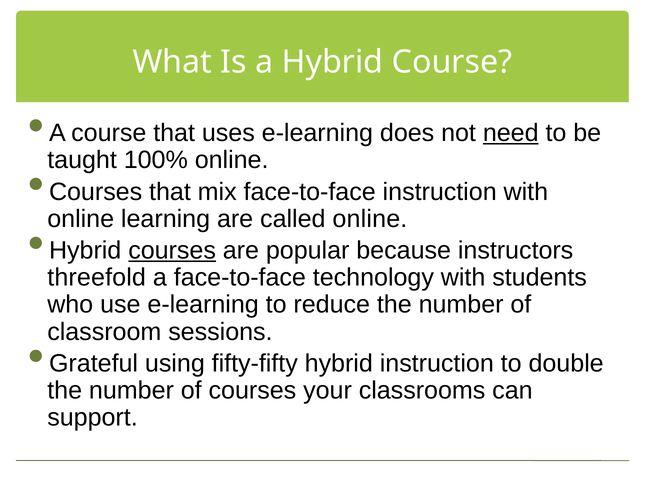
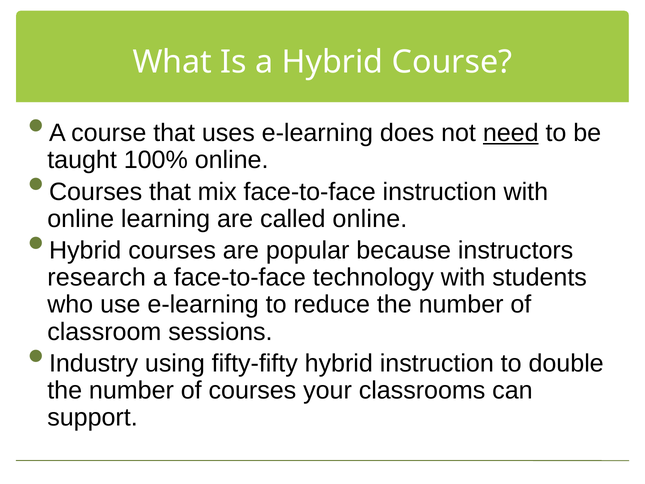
courses at (172, 250) underline: present -> none
threefold: threefold -> research
Grateful: Grateful -> Industry
